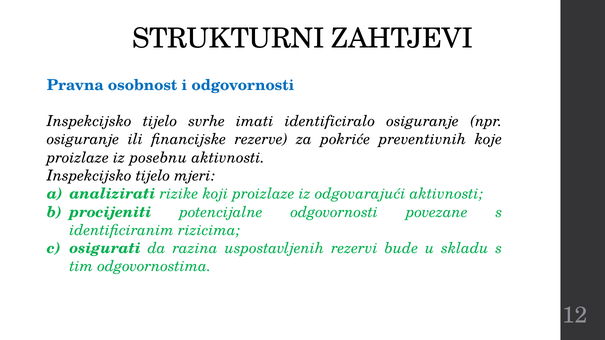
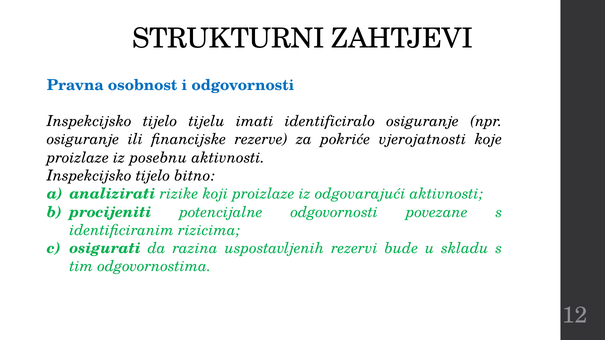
svrhe: svrhe -> tijelu
preventivnih: preventivnih -> vjerojatnosti
mjeri: mjeri -> bitno
